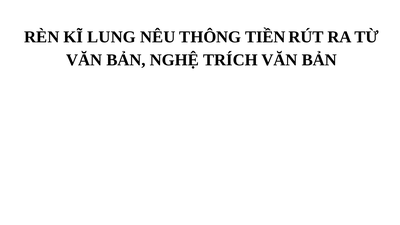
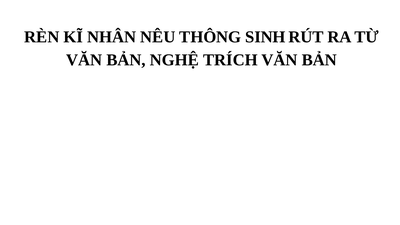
LUNG: LUNG -> NHÂN
TIỀN: TIỀN -> SINH
